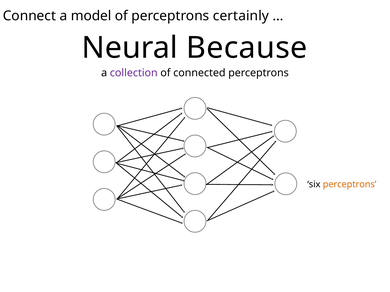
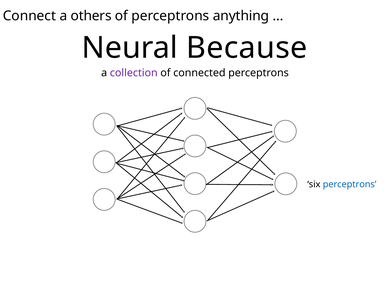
model: model -> others
certainly: certainly -> anything
perceptrons at (350, 185) colour: orange -> blue
